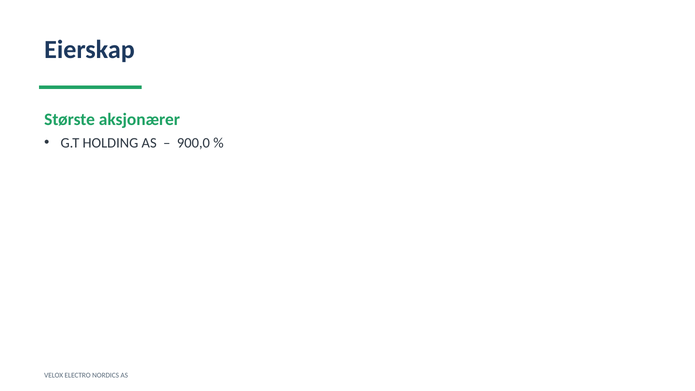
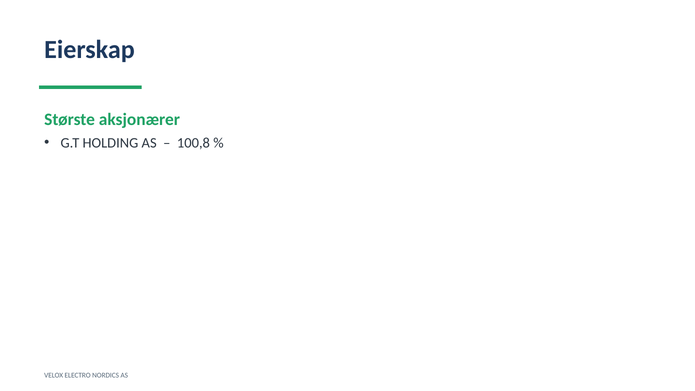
900,0: 900,0 -> 100,8
